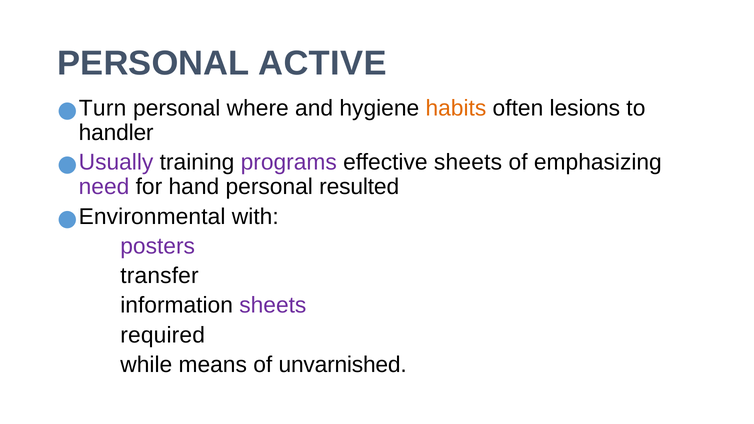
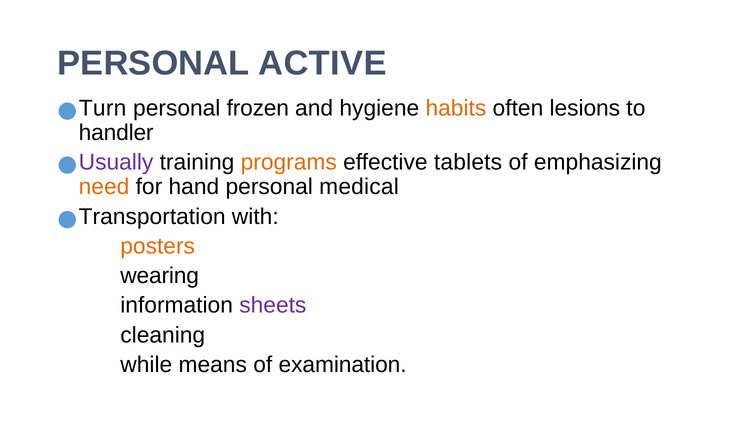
where: where -> frozen
programs colour: purple -> orange
effective sheets: sheets -> tablets
need colour: purple -> orange
resulted: resulted -> medical
Environmental: Environmental -> Transportation
posters colour: purple -> orange
transfer: transfer -> wearing
required: required -> cleaning
unvarnished: unvarnished -> examination
